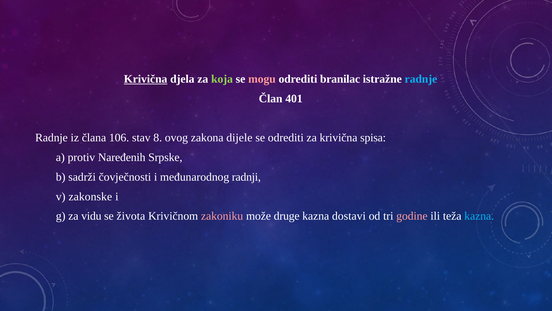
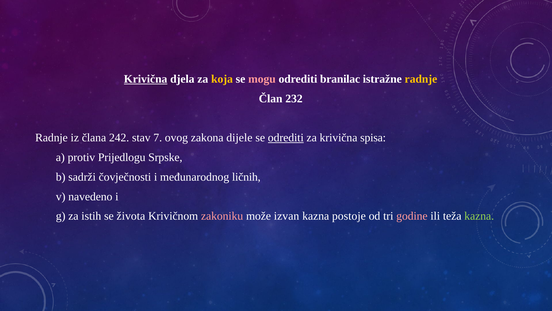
koja colour: light green -> yellow
radnje at (421, 79) colour: light blue -> yellow
401: 401 -> 232
106: 106 -> 242
8: 8 -> 7
odrediti at (286, 138) underline: none -> present
Naređenih: Naređenih -> Prijedlogu
radnji: radnji -> ličnih
zakonske: zakonske -> navedeno
vidu: vidu -> istih
druge: druge -> izvan
dostavi: dostavi -> postoje
kazna at (479, 216) colour: light blue -> light green
